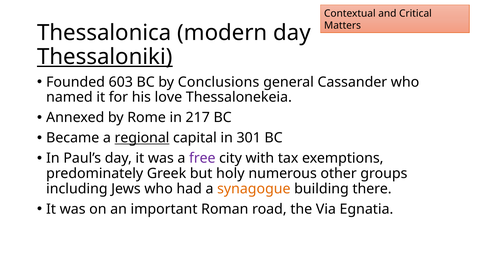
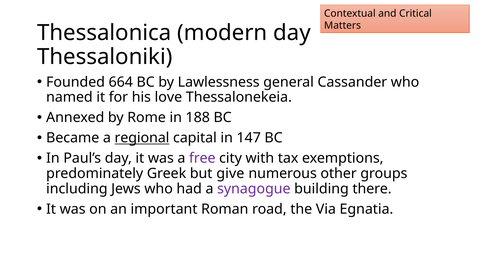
Thessaloniki underline: present -> none
603: 603 -> 664
Conclusions: Conclusions -> Lawlessness
217: 217 -> 188
301: 301 -> 147
holy: holy -> give
synagogue colour: orange -> purple
